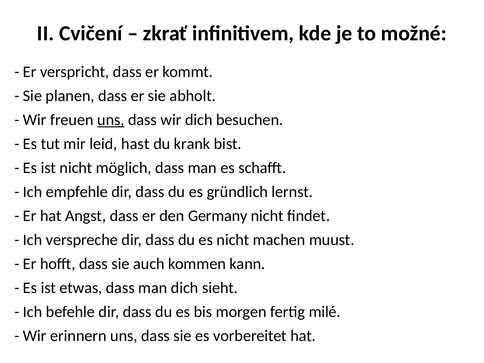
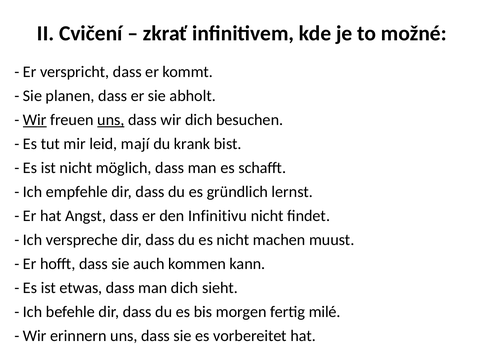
Wir at (35, 120) underline: none -> present
hast: hast -> mají
Germany: Germany -> Infinitivu
